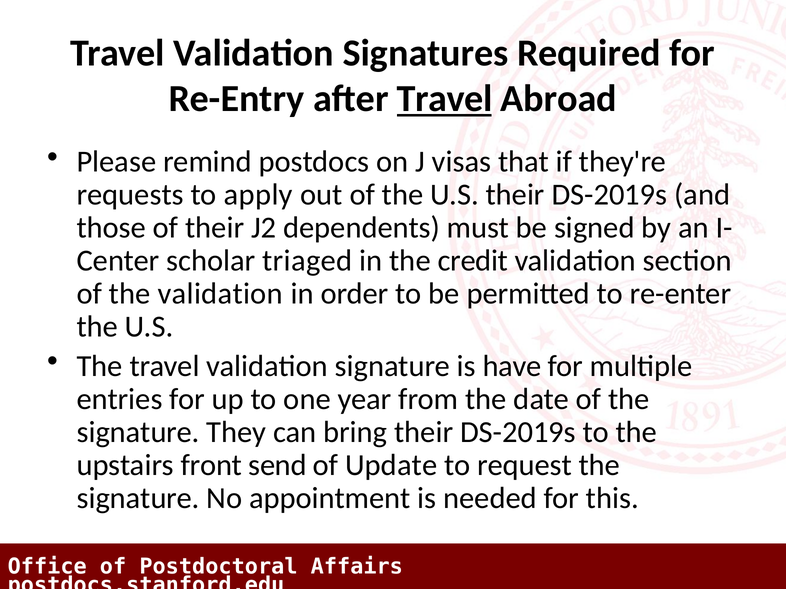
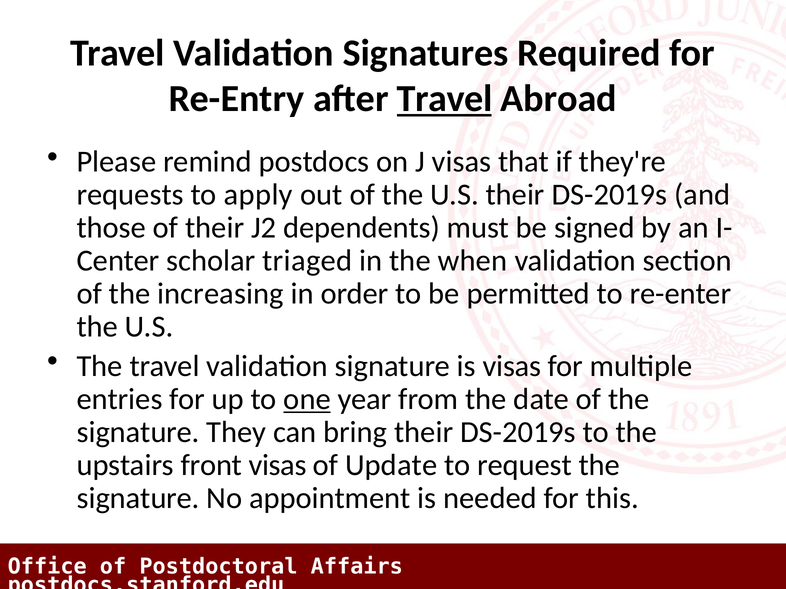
credit: credit -> when
the validation: validation -> increasing
is have: have -> visas
one underline: none -> present
front send: send -> visas
